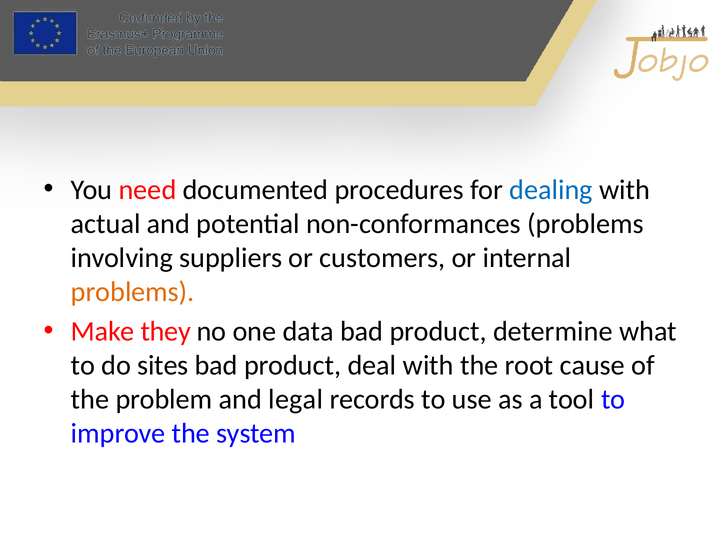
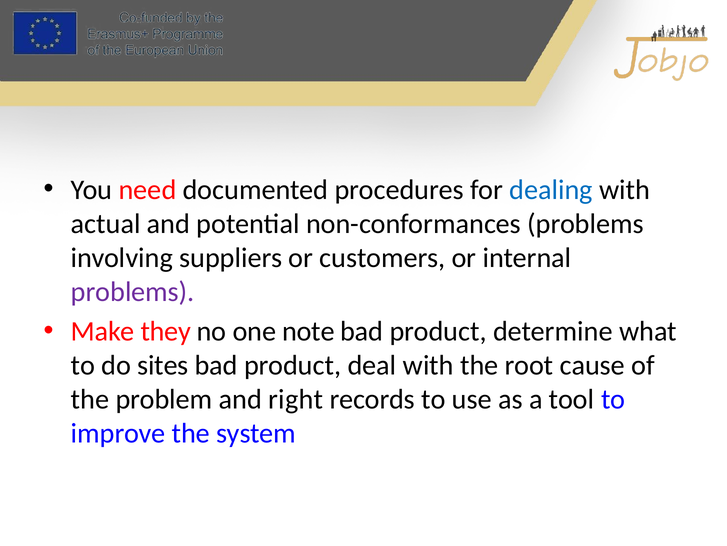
problems at (133, 291) colour: orange -> purple
data: data -> note
legal: legal -> right
